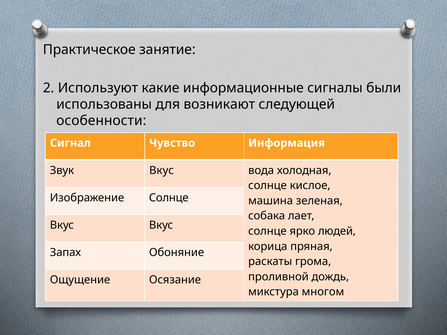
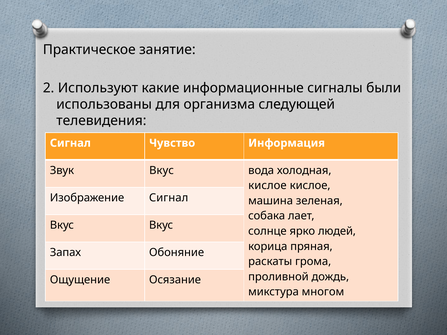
возникают: возникают -> организма
особенности: особенности -> телевидения
солнце at (268, 186): солнце -> кислое
Изображение Солнце: Солнце -> Сигнал
